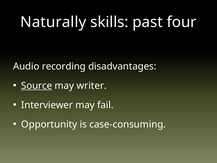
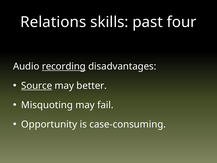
Naturally: Naturally -> Relations
recording underline: none -> present
writer: writer -> better
Interviewer: Interviewer -> Misquoting
